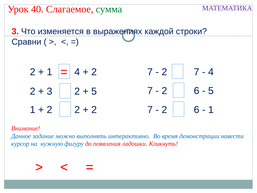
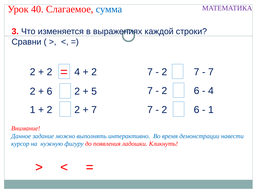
сумма colour: green -> blue
1 at (50, 72): 1 -> 2
4 at (211, 72): 4 -> 7
5 at (211, 91): 5 -> 4
3 at (50, 91): 3 -> 6
2 at (94, 110): 2 -> 7
